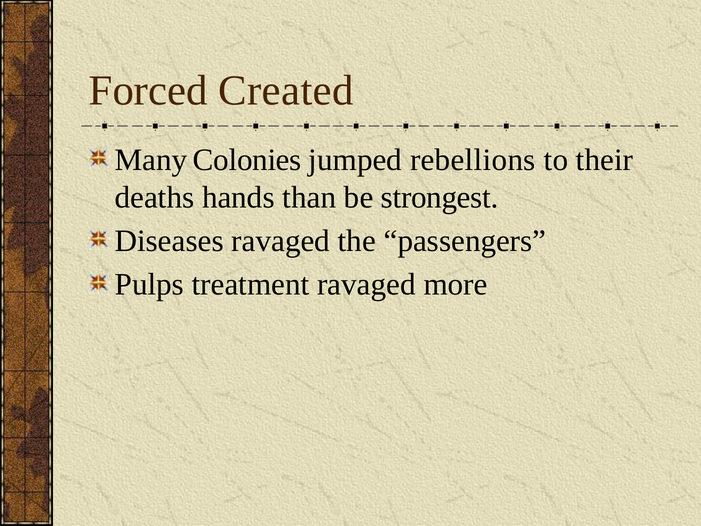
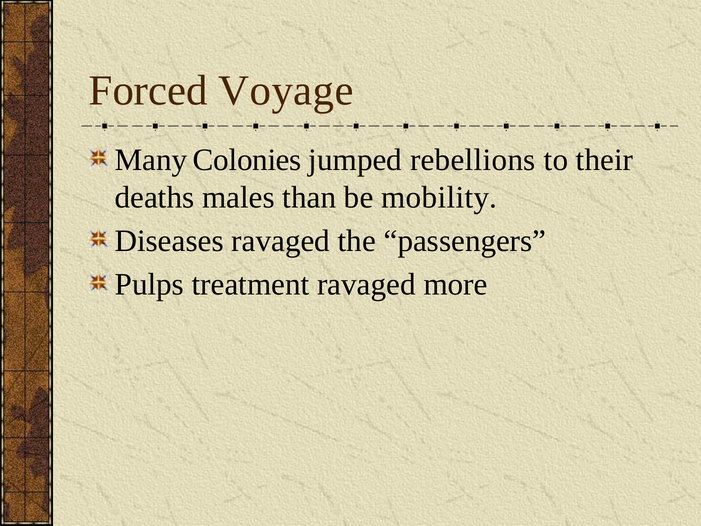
Created: Created -> Voyage
hands: hands -> males
strongest: strongest -> mobility
